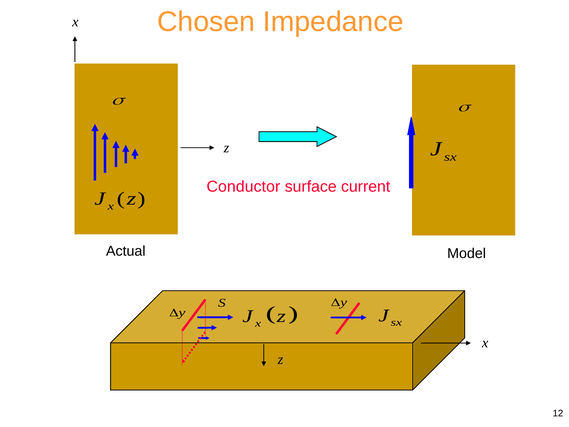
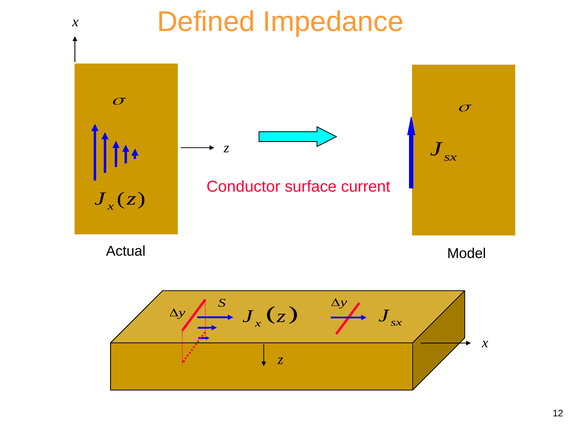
Chosen: Chosen -> Defined
